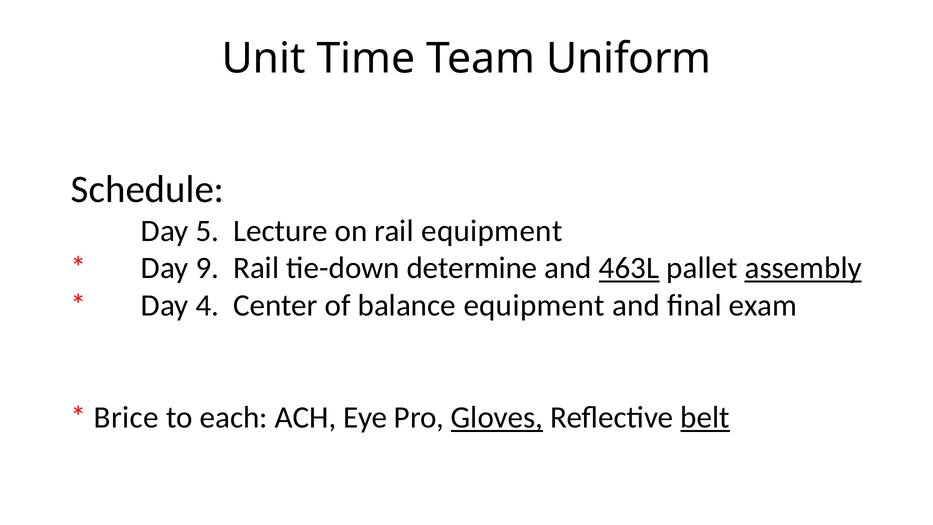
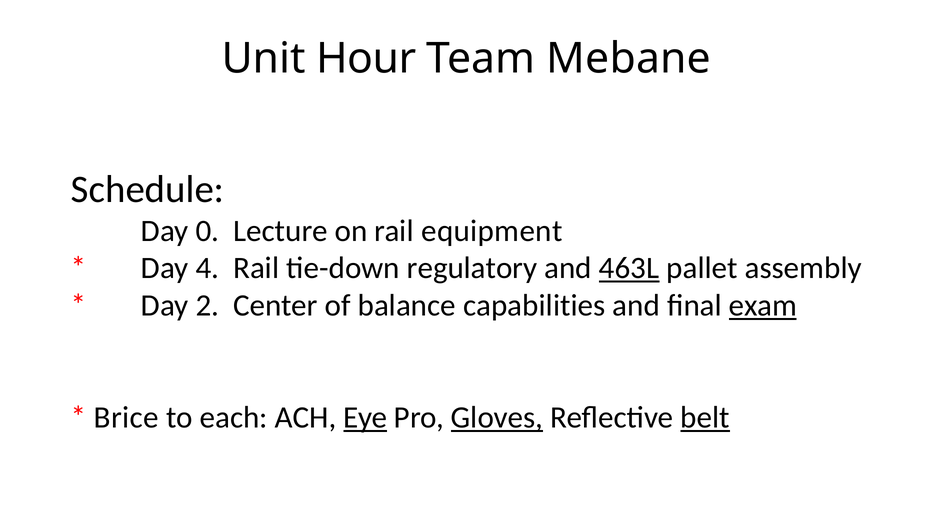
Time: Time -> Hour
Uniform: Uniform -> Mebane
5: 5 -> 0
9: 9 -> 4
determine: determine -> regulatory
assembly underline: present -> none
4: 4 -> 2
balance equipment: equipment -> capabilities
exam underline: none -> present
Eye underline: none -> present
